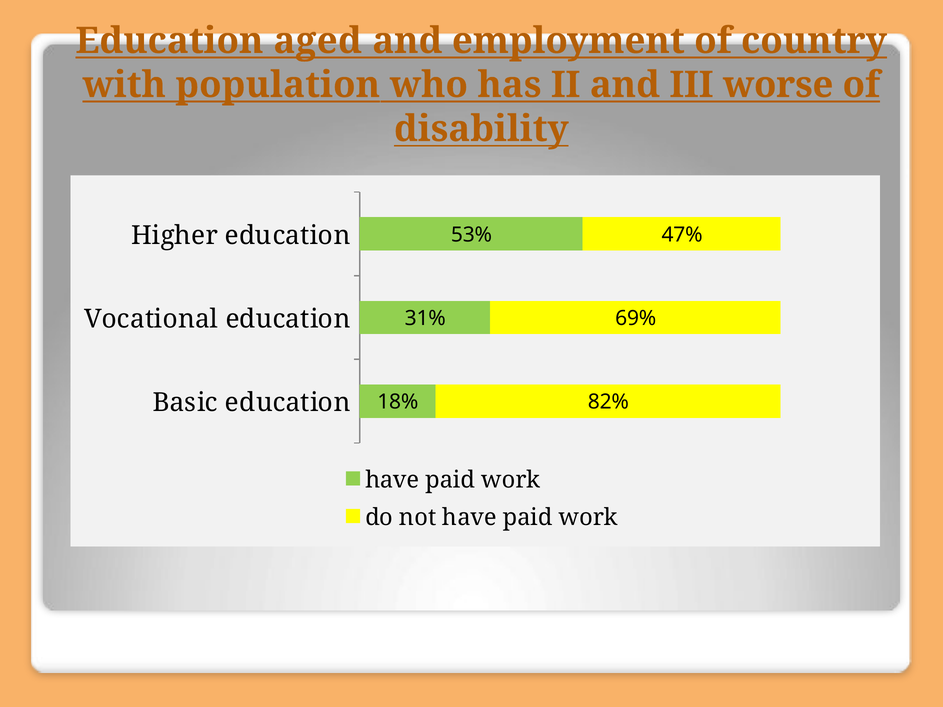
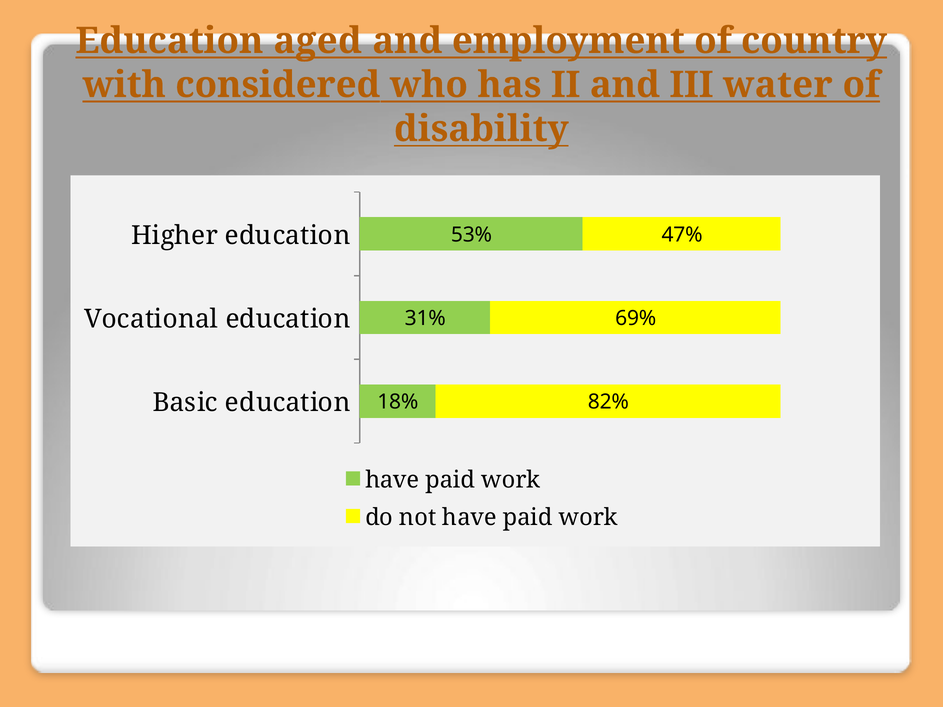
population: population -> considered
worse: worse -> water
